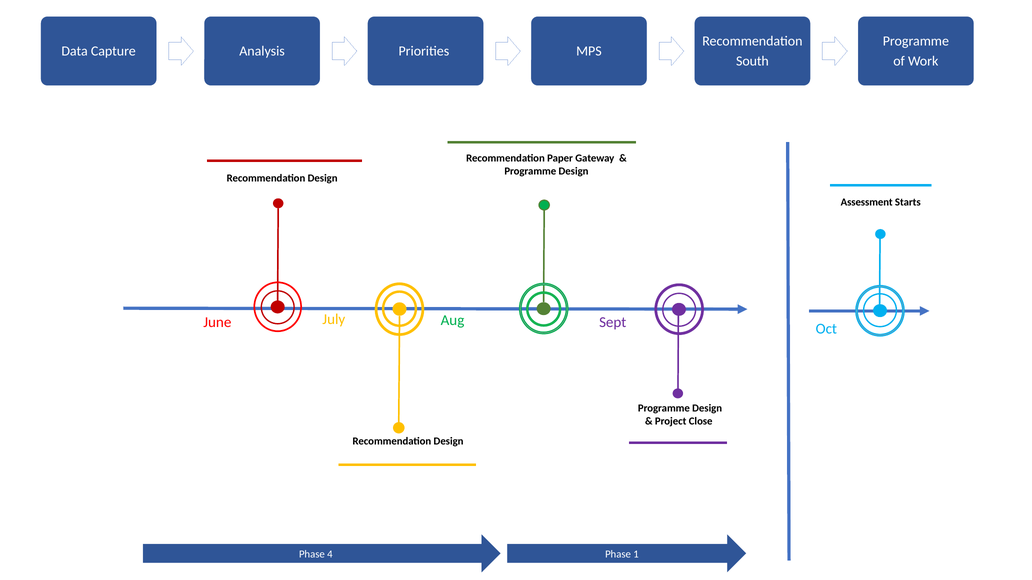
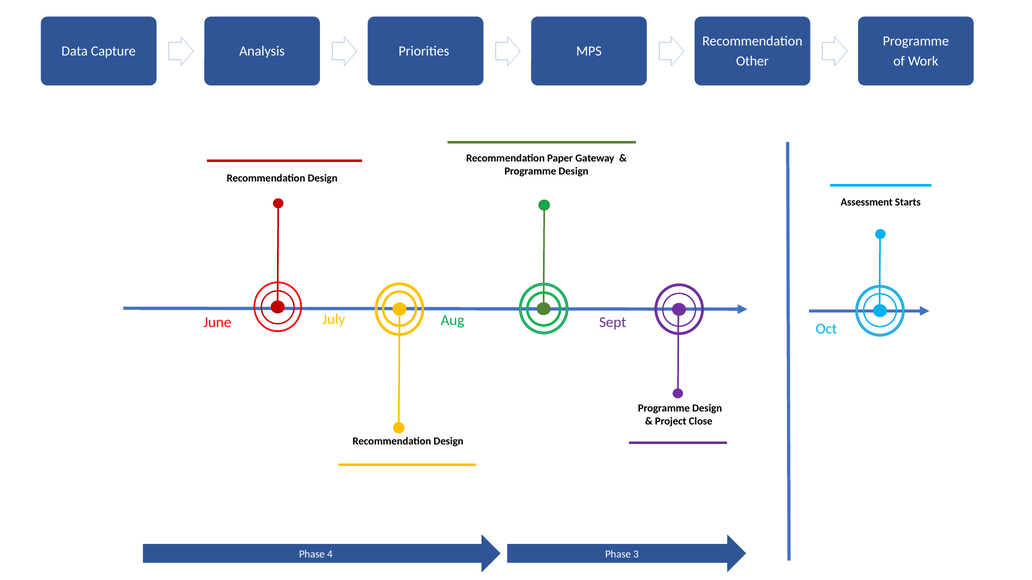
South: South -> Other
1: 1 -> 3
